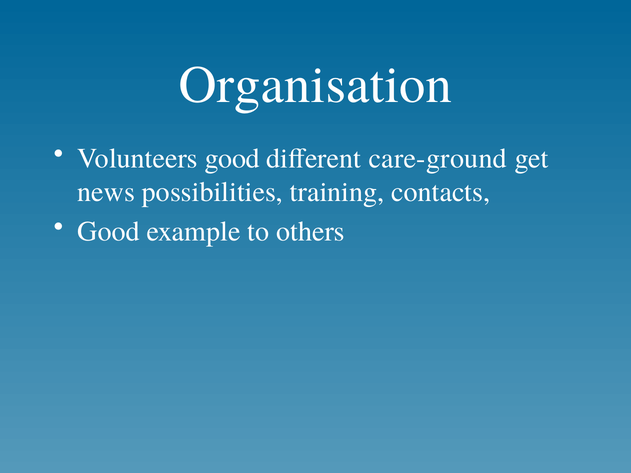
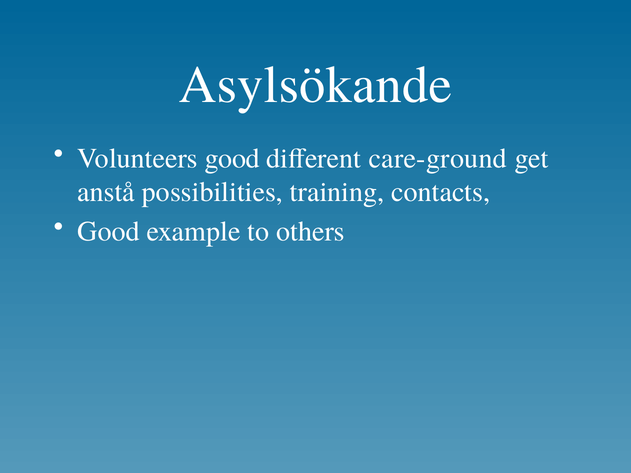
Organisation: Organisation -> Asylsökande
news: news -> anstå
